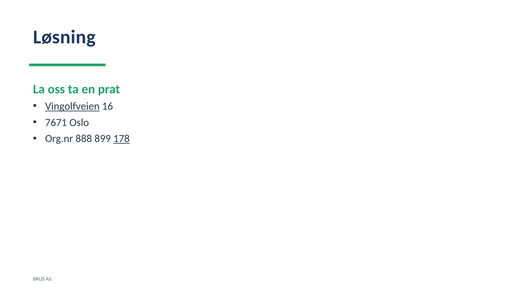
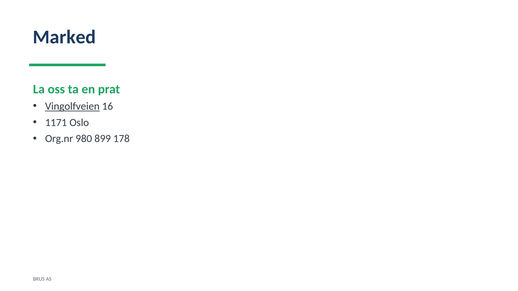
Løsning: Løsning -> Marked
7671: 7671 -> 1171
888: 888 -> 980
178 underline: present -> none
